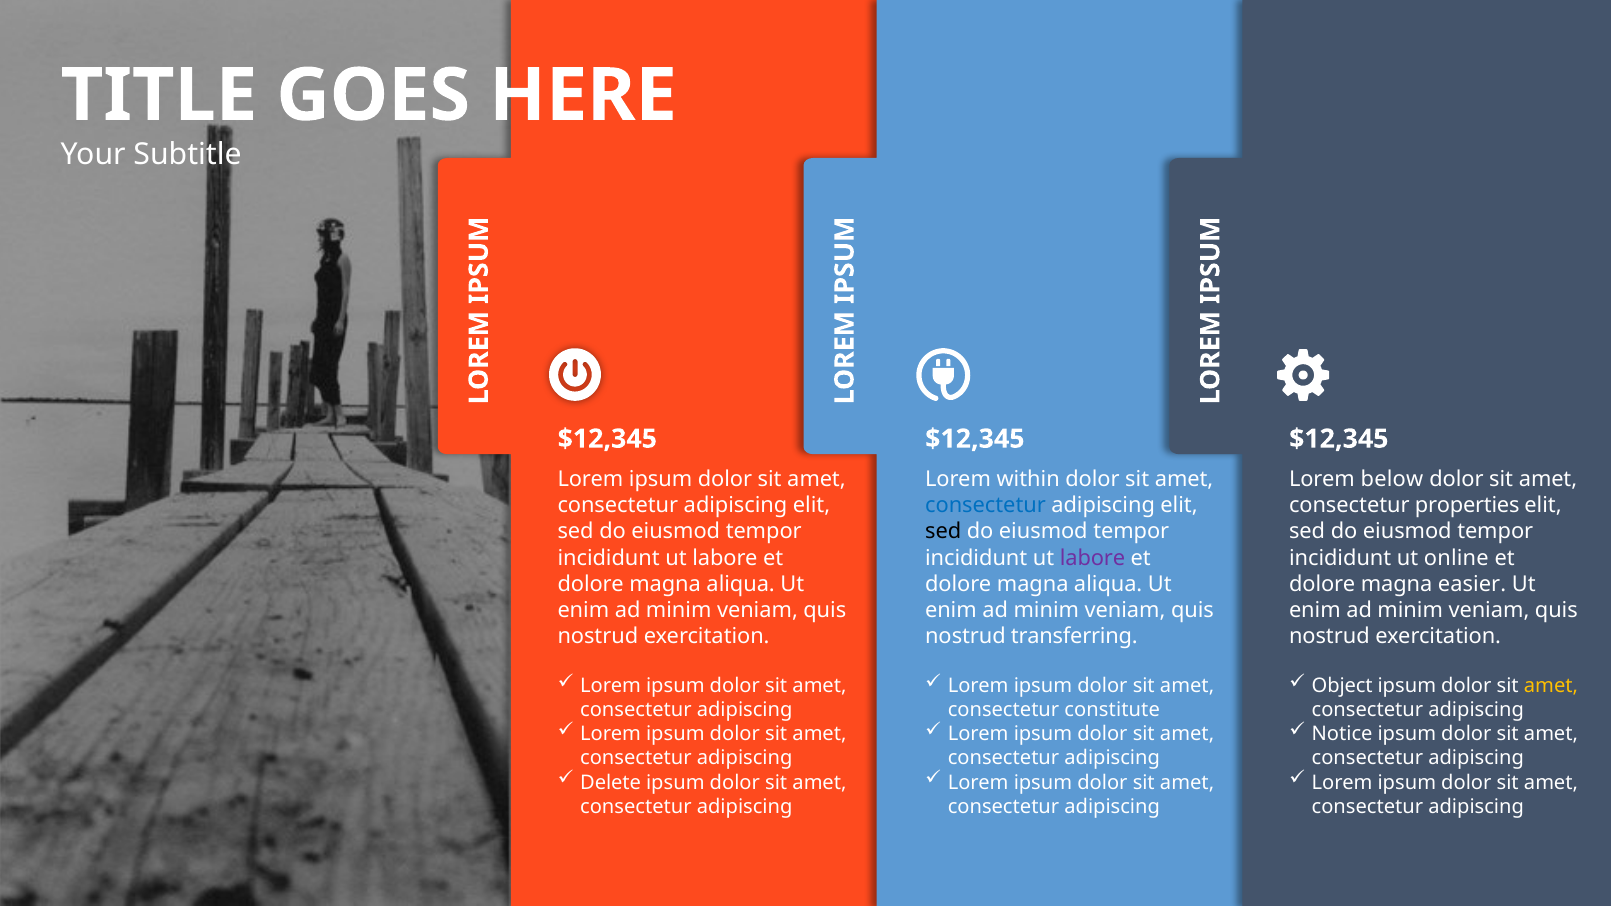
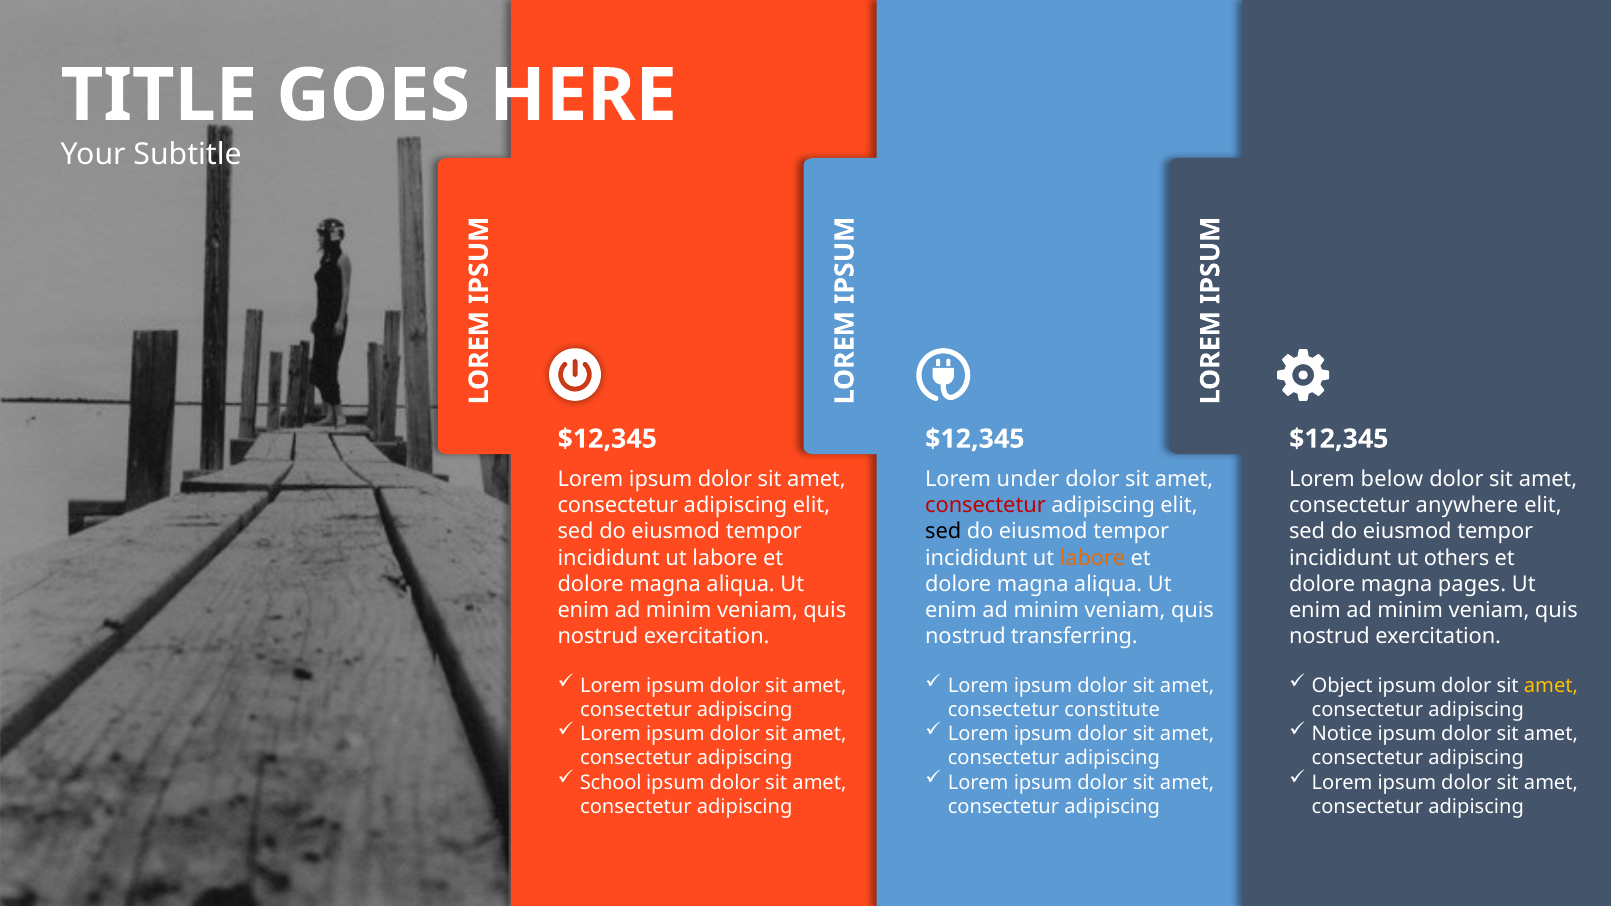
within: within -> under
consectetur at (985, 506) colour: blue -> red
properties: properties -> anywhere
labore at (1093, 558) colour: purple -> orange
online: online -> others
easier: easier -> pages
Delete: Delete -> School
